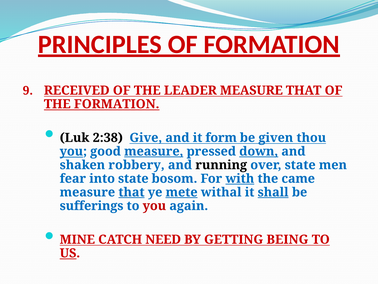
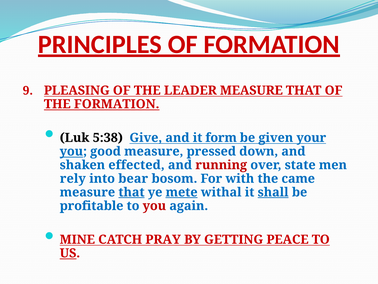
RECEIVED: RECEIVED -> PLEASING
2:38: 2:38 -> 5:38
thou: thou -> your
measure at (154, 151) underline: present -> none
down underline: present -> none
robbery: robbery -> effected
running colour: black -> red
fear: fear -> rely
into state: state -> bear
with underline: present -> none
sufferings: sufferings -> profitable
NEED: NEED -> PRAY
BEING: BEING -> PEACE
